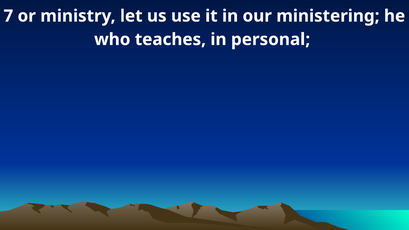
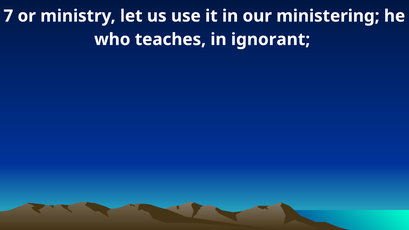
personal: personal -> ignorant
